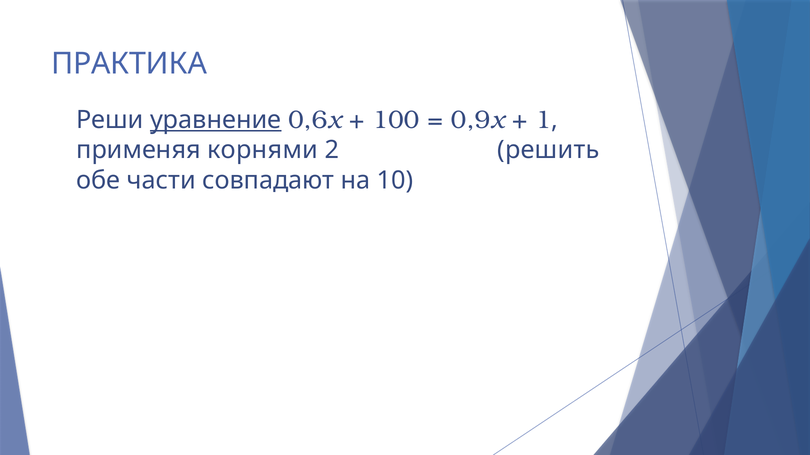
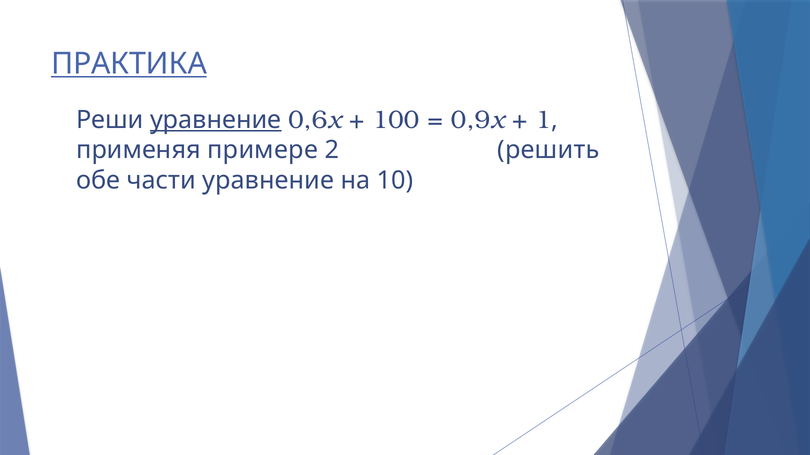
ПРАКТИКА underline: none -> present
корнями: корнями -> примере
части совпадают: совпадают -> уравнение
